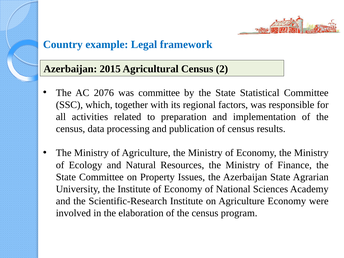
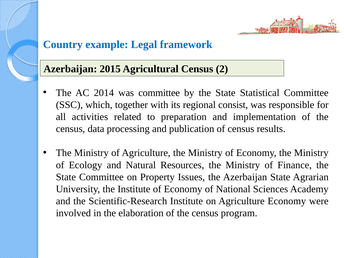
2076: 2076 -> 2014
factors: factors -> consist
